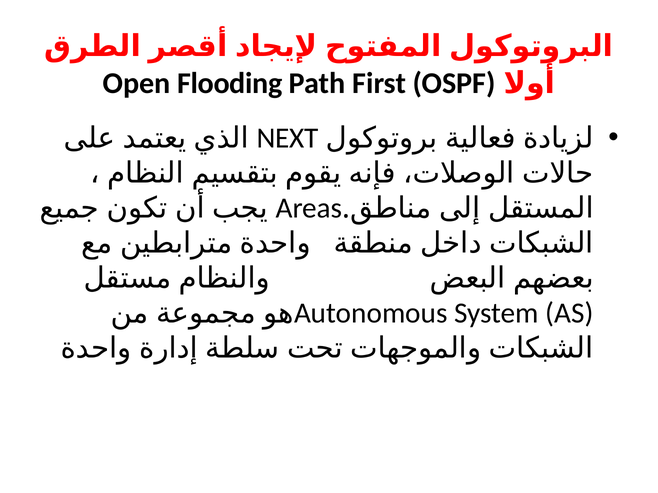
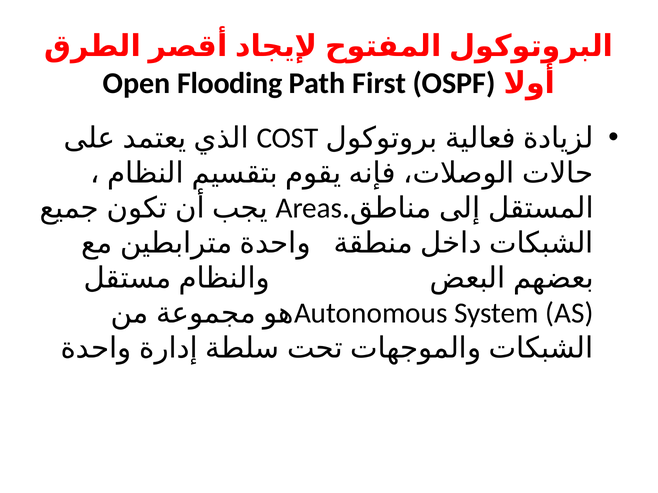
NEXT: NEXT -> COST
